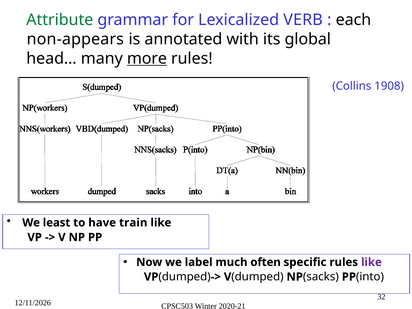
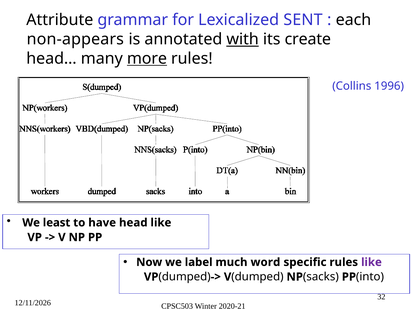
Attribute colour: green -> black
VERB: VERB -> SENT
with underline: none -> present
global: global -> create
1908: 1908 -> 1996
train: train -> head
often: often -> word
